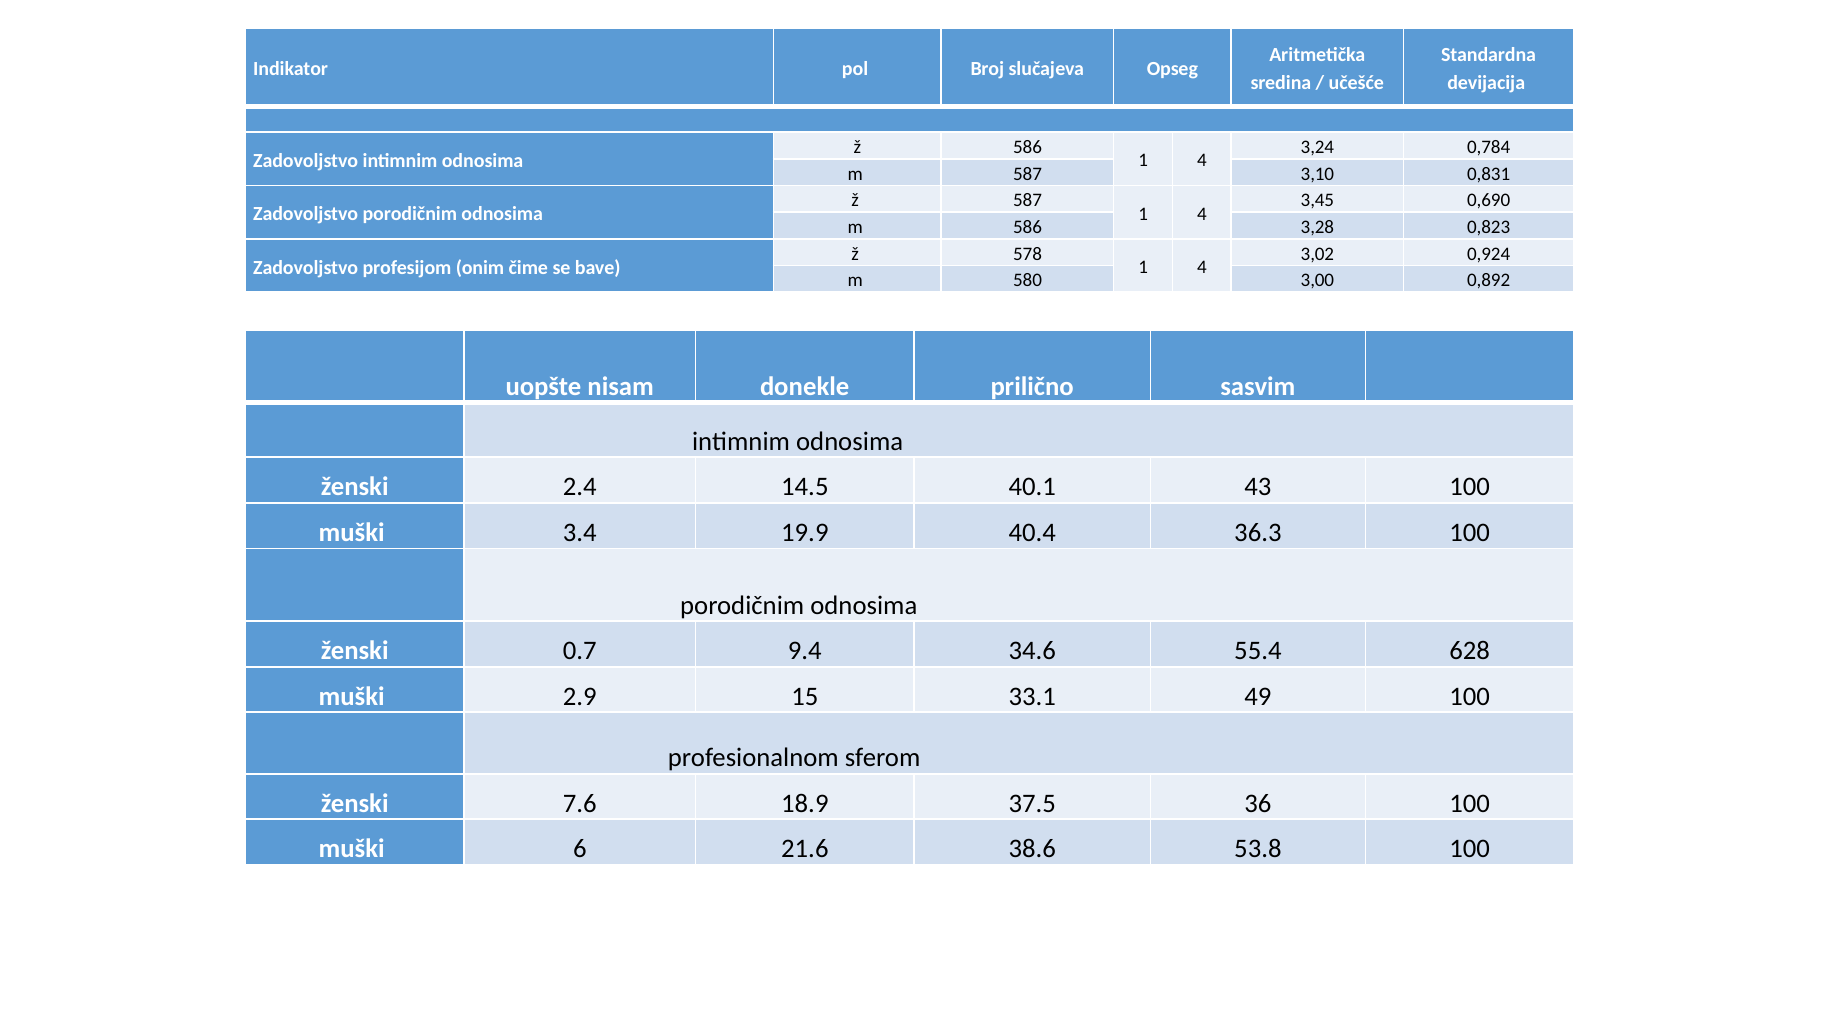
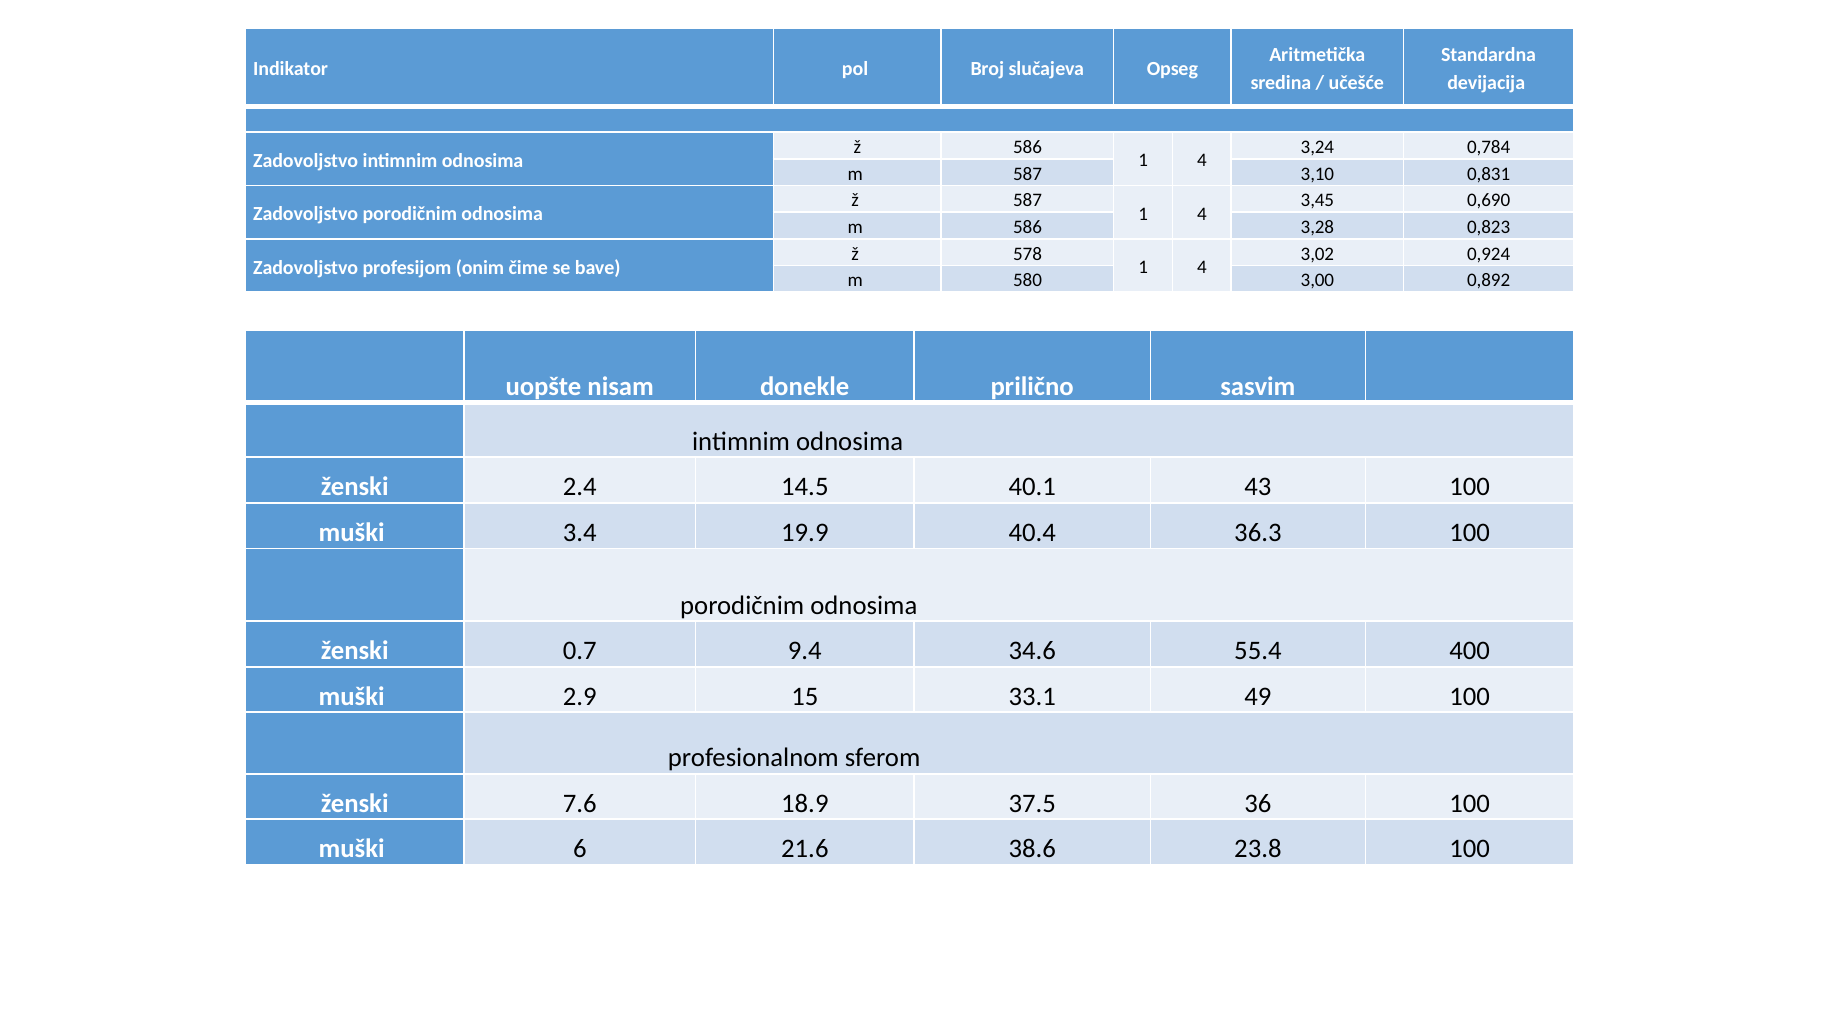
628: 628 -> 400
53.8: 53.8 -> 23.8
